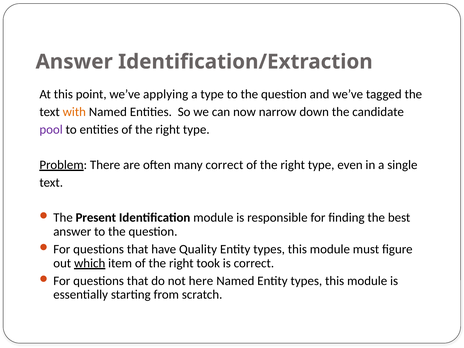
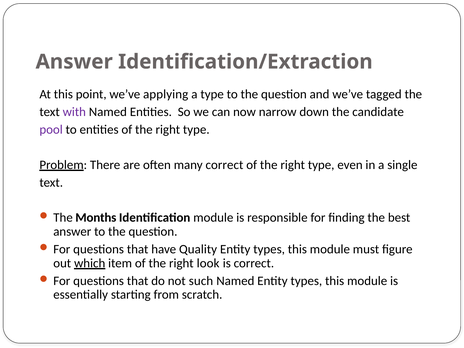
with colour: orange -> purple
Present: Present -> Months
took: took -> look
here: here -> such
